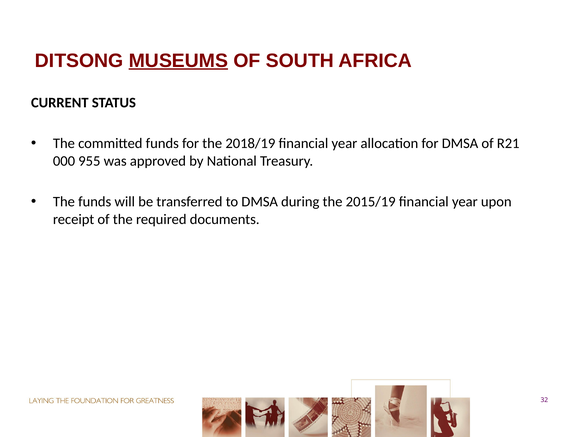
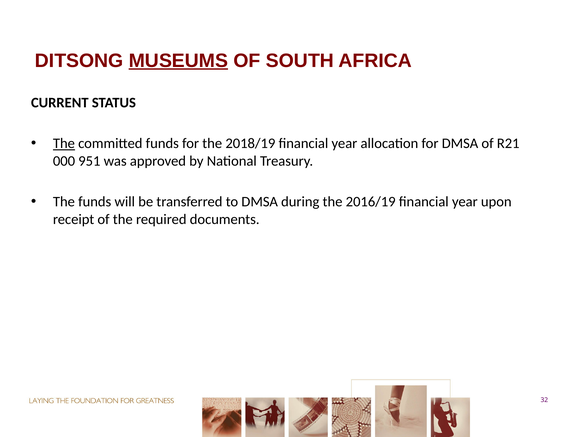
The at (64, 144) underline: none -> present
955: 955 -> 951
2015/19: 2015/19 -> 2016/19
